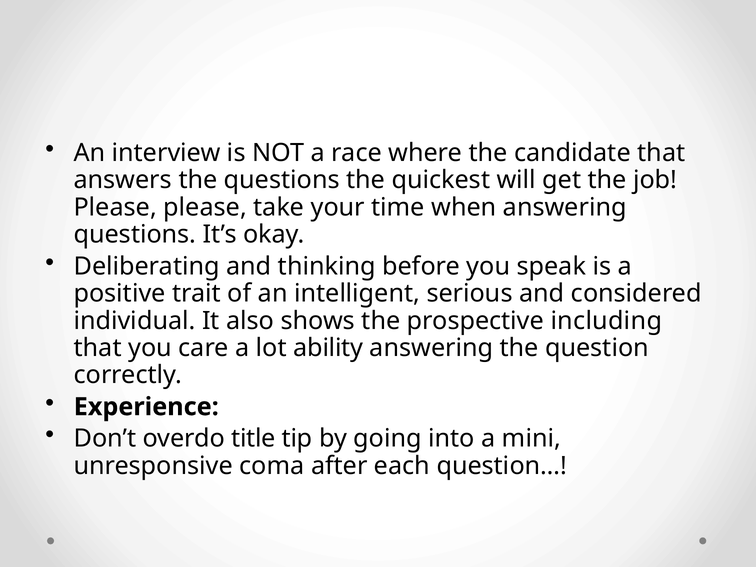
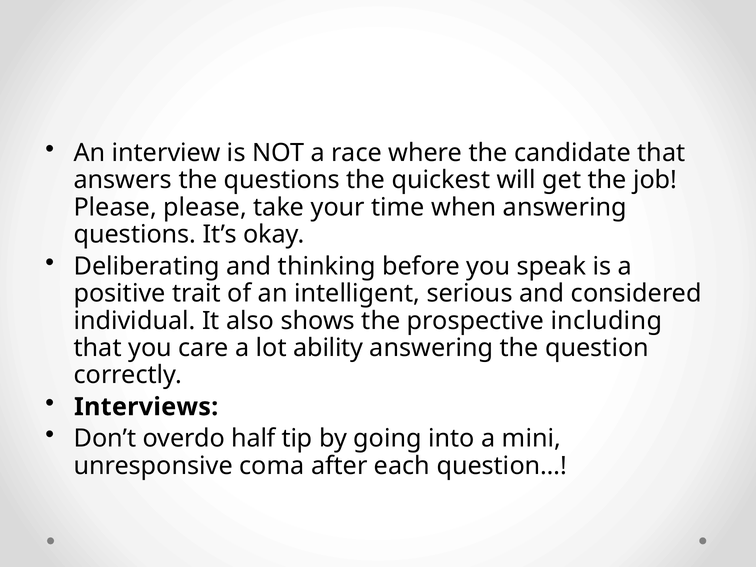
Experience: Experience -> Interviews
title: title -> half
